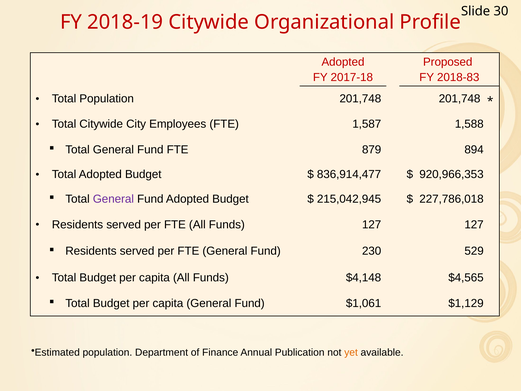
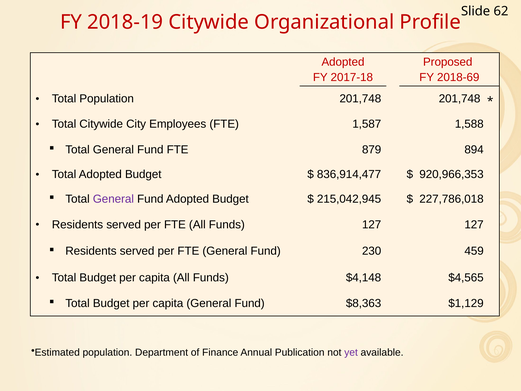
30: 30 -> 62
2018-83: 2018-83 -> 2018-69
529: 529 -> 459
$1,061: $1,061 -> $8,363
yet colour: orange -> purple
